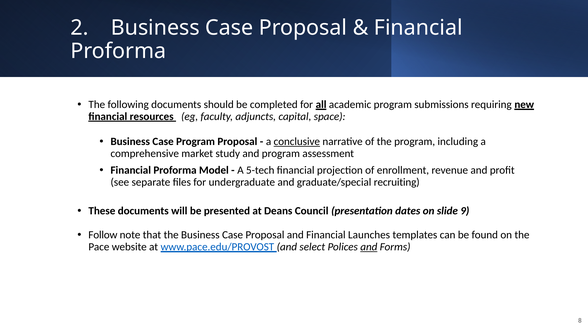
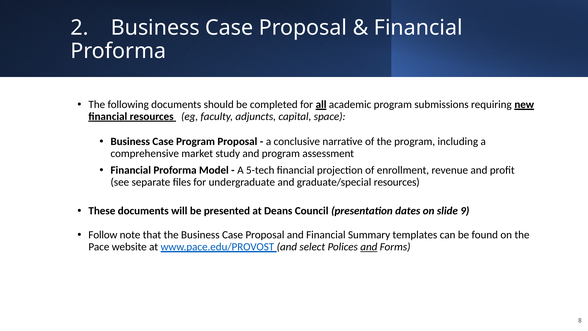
conclusive underline: present -> none
graduate/special recruiting: recruiting -> resources
Launches: Launches -> Summary
